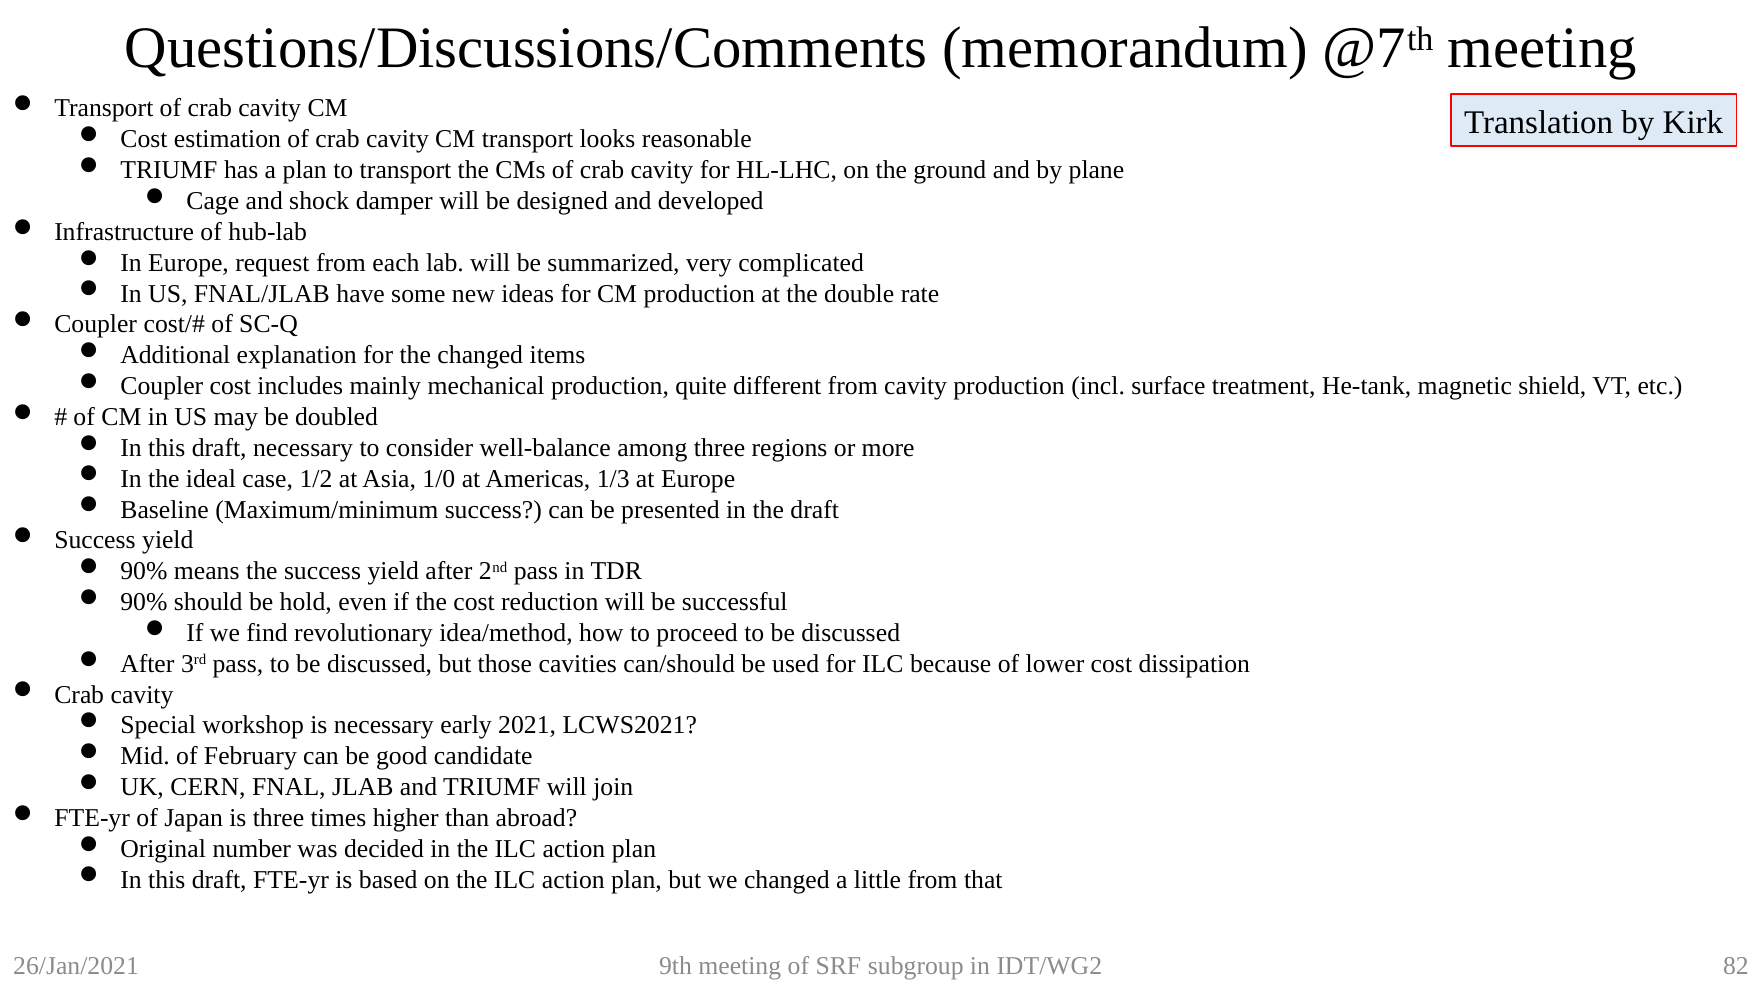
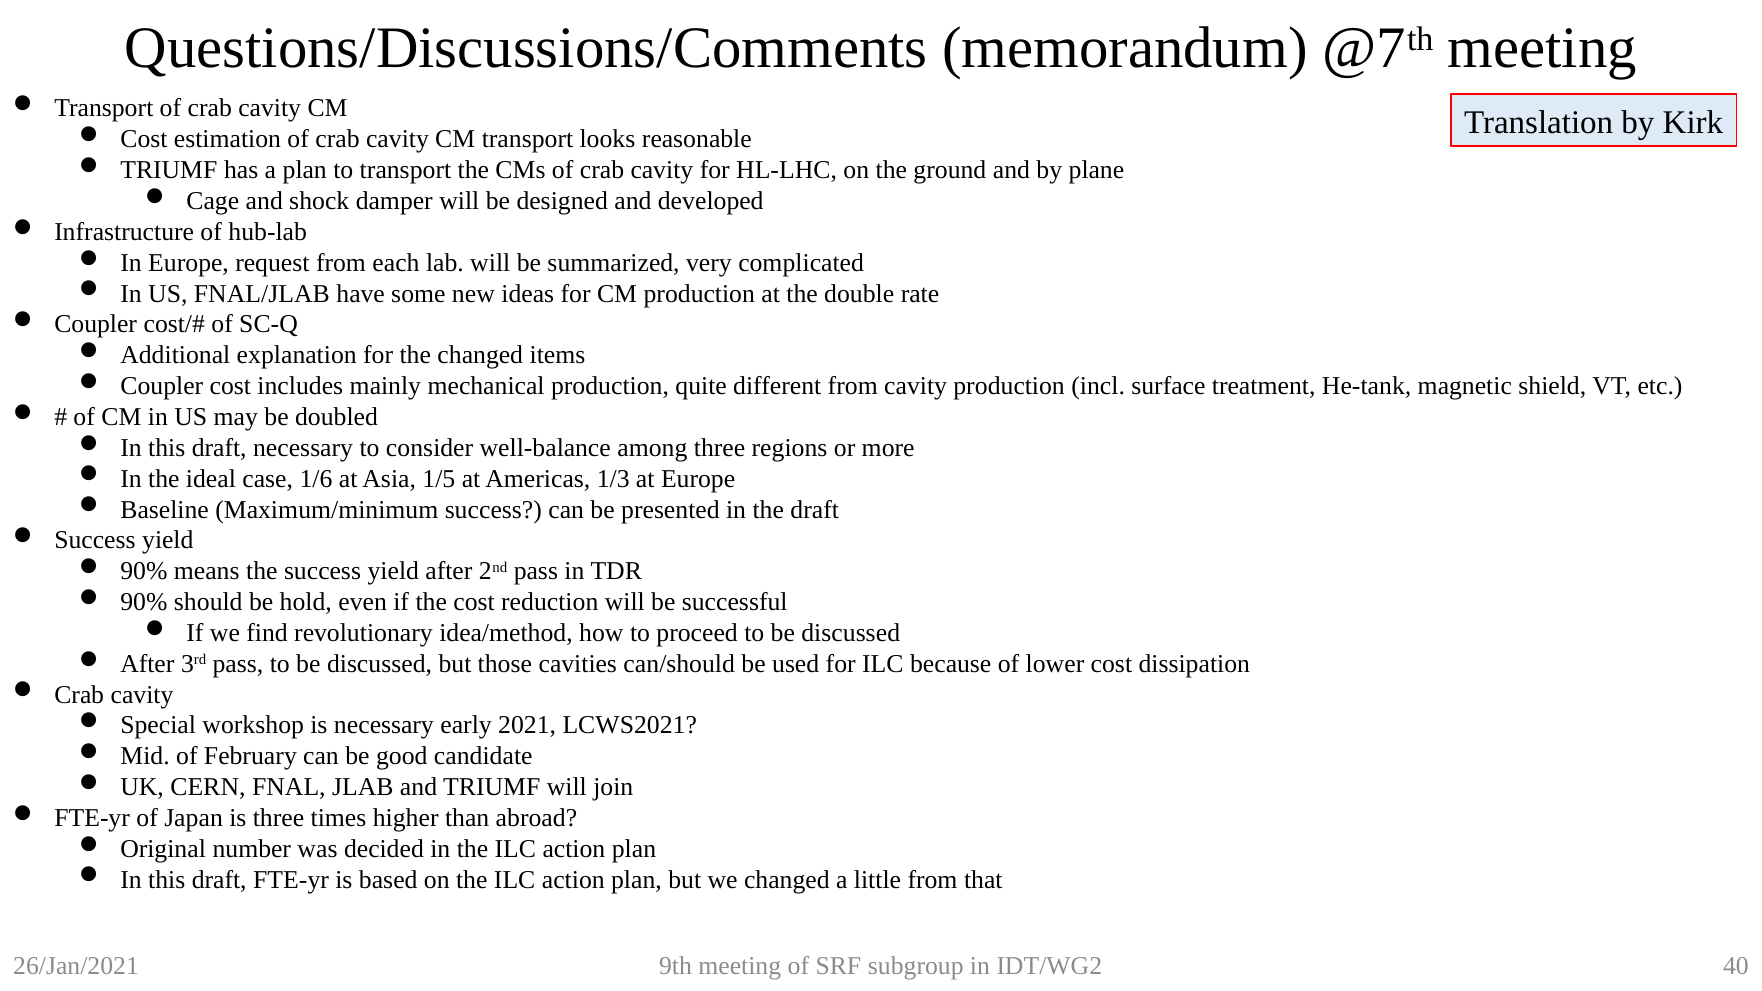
1/2: 1/2 -> 1/6
1/0: 1/0 -> 1/5
82: 82 -> 40
